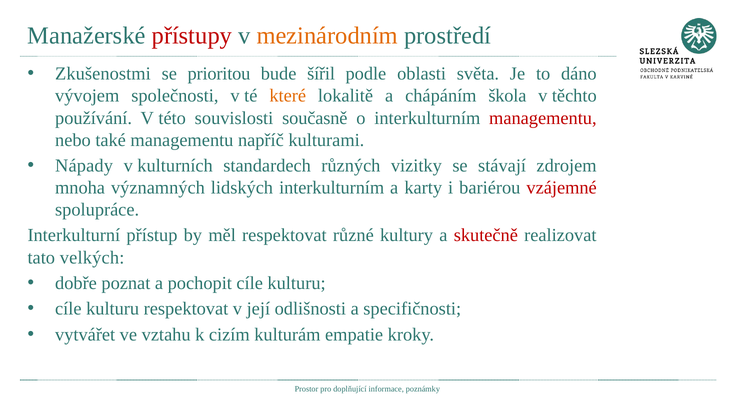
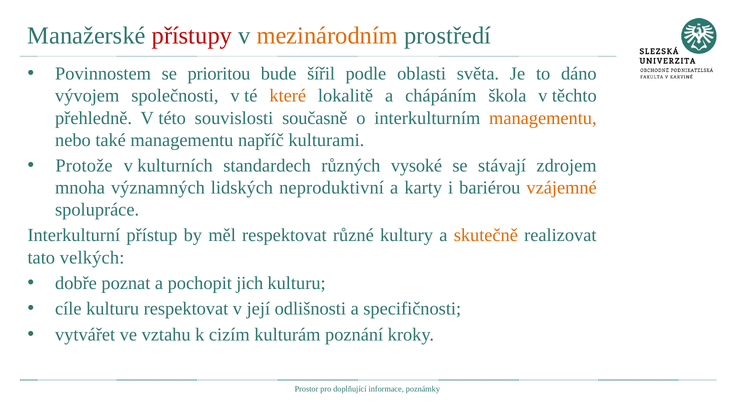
Zkušenostmi: Zkušenostmi -> Povinnostem
používání: používání -> přehledně
managementu at (543, 118) colour: red -> orange
Nápady: Nápady -> Protože
vizitky: vizitky -> vysoké
lidských interkulturním: interkulturním -> neproduktivní
vzájemné colour: red -> orange
skutečně colour: red -> orange
pochopit cíle: cíle -> jich
empatie: empatie -> poznání
